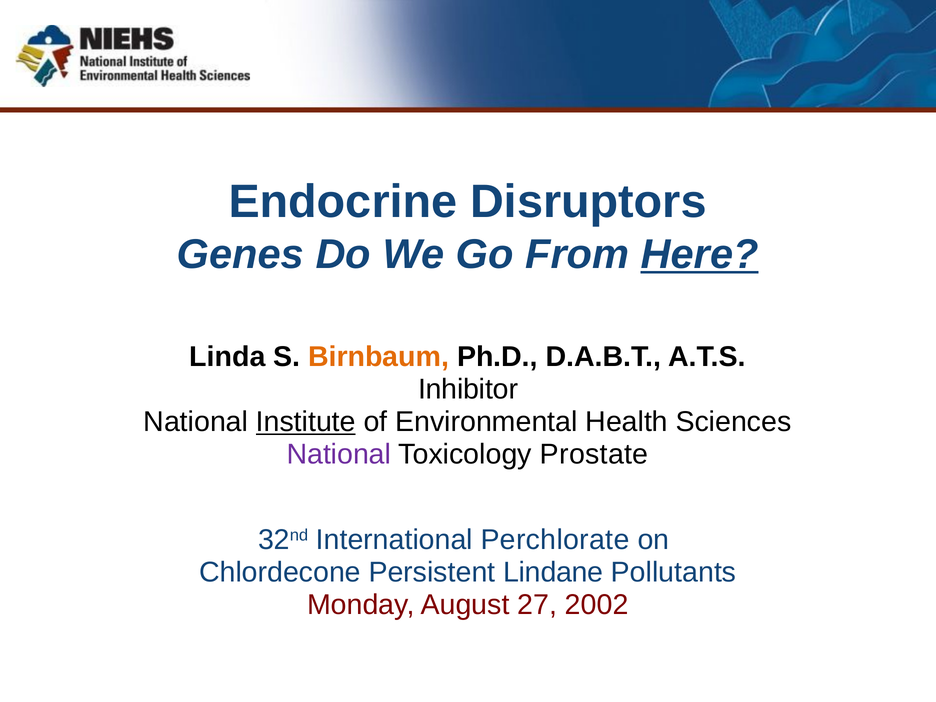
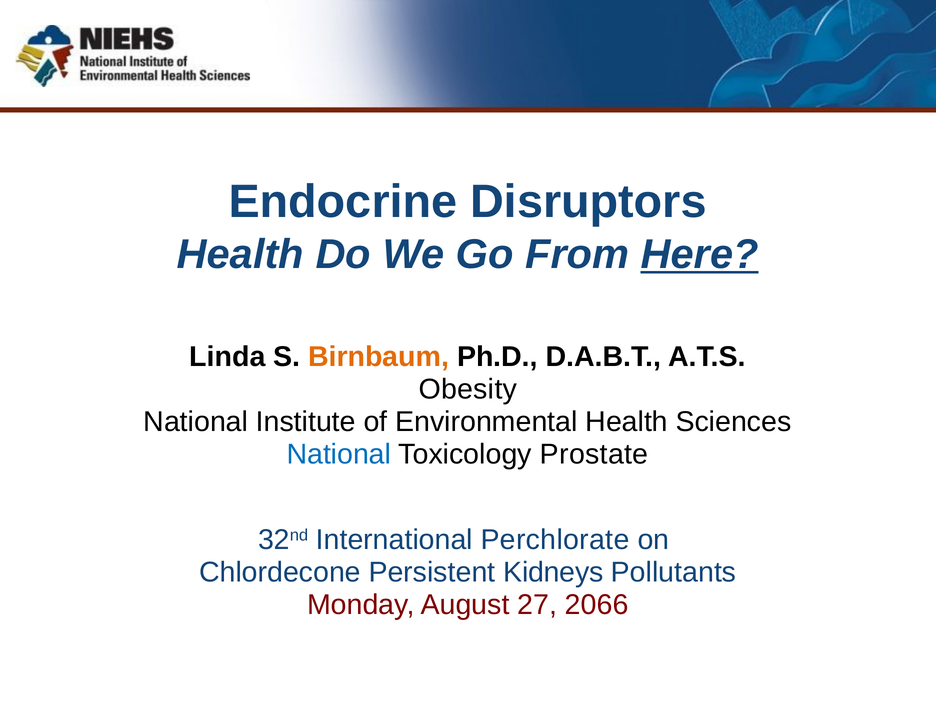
Genes at (240, 254): Genes -> Health
Inhibitor: Inhibitor -> Obesity
Institute underline: present -> none
National at (339, 454) colour: purple -> blue
Lindane: Lindane -> Kidneys
2002: 2002 -> 2066
